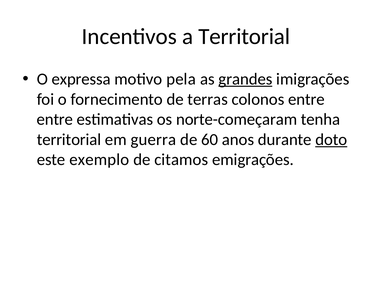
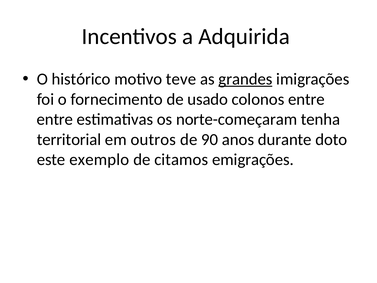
a Territorial: Territorial -> Adquirida
expressa: expressa -> histórico
pela: pela -> teve
terras: terras -> usado
guerra: guerra -> outros
60: 60 -> 90
doto underline: present -> none
